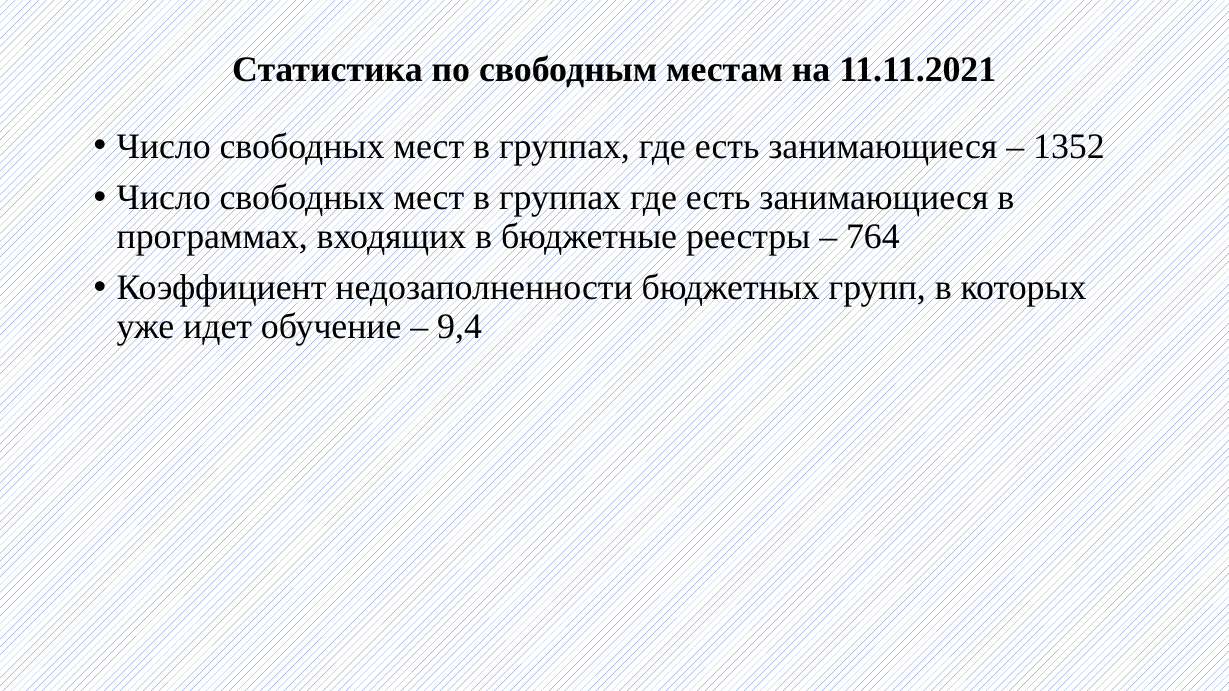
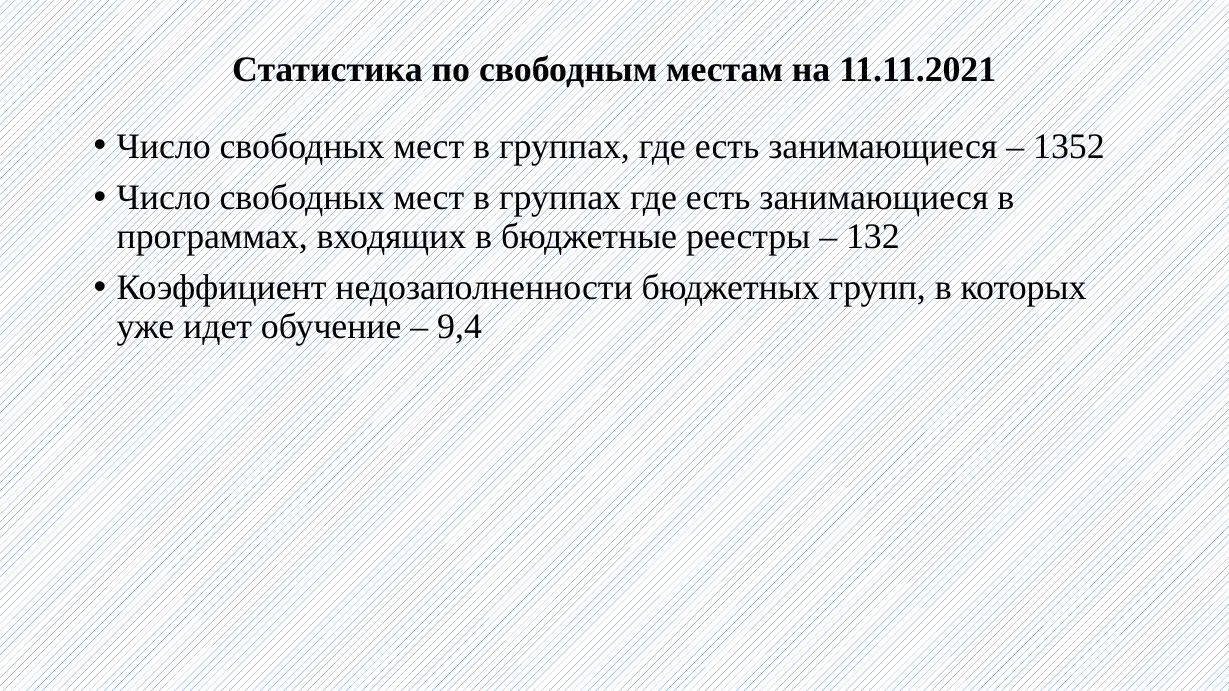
764: 764 -> 132
